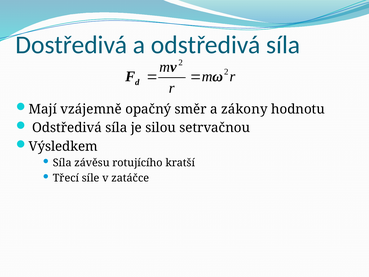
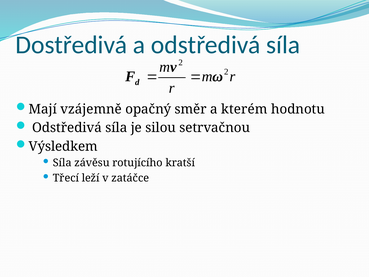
zákony: zákony -> kterém
síle: síle -> leží
